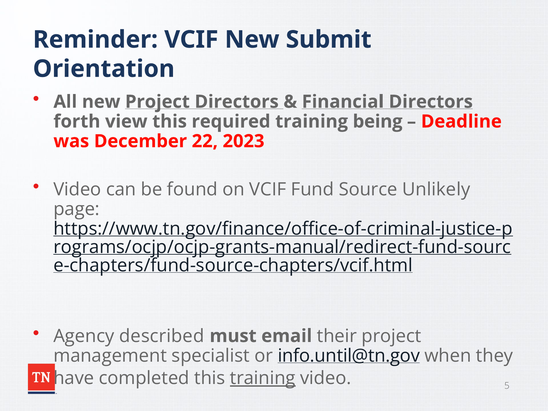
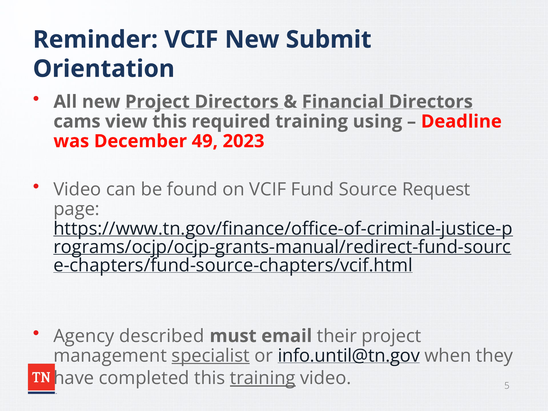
forth: forth -> cams
being: being -> using
22: 22 -> 49
Unlikely: Unlikely -> Request
specialist underline: none -> present
